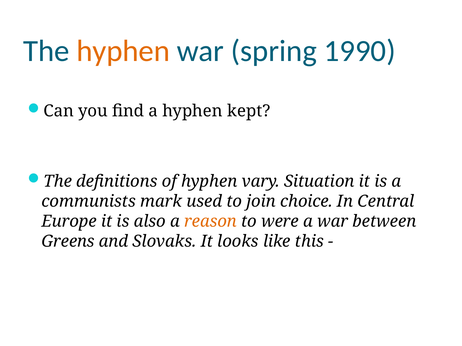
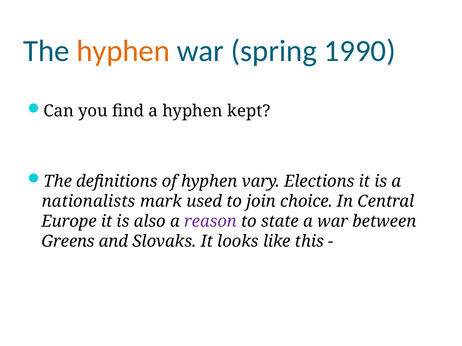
Situation: Situation -> Elections
communists: communists -> nationalists
reason colour: orange -> purple
were: were -> state
